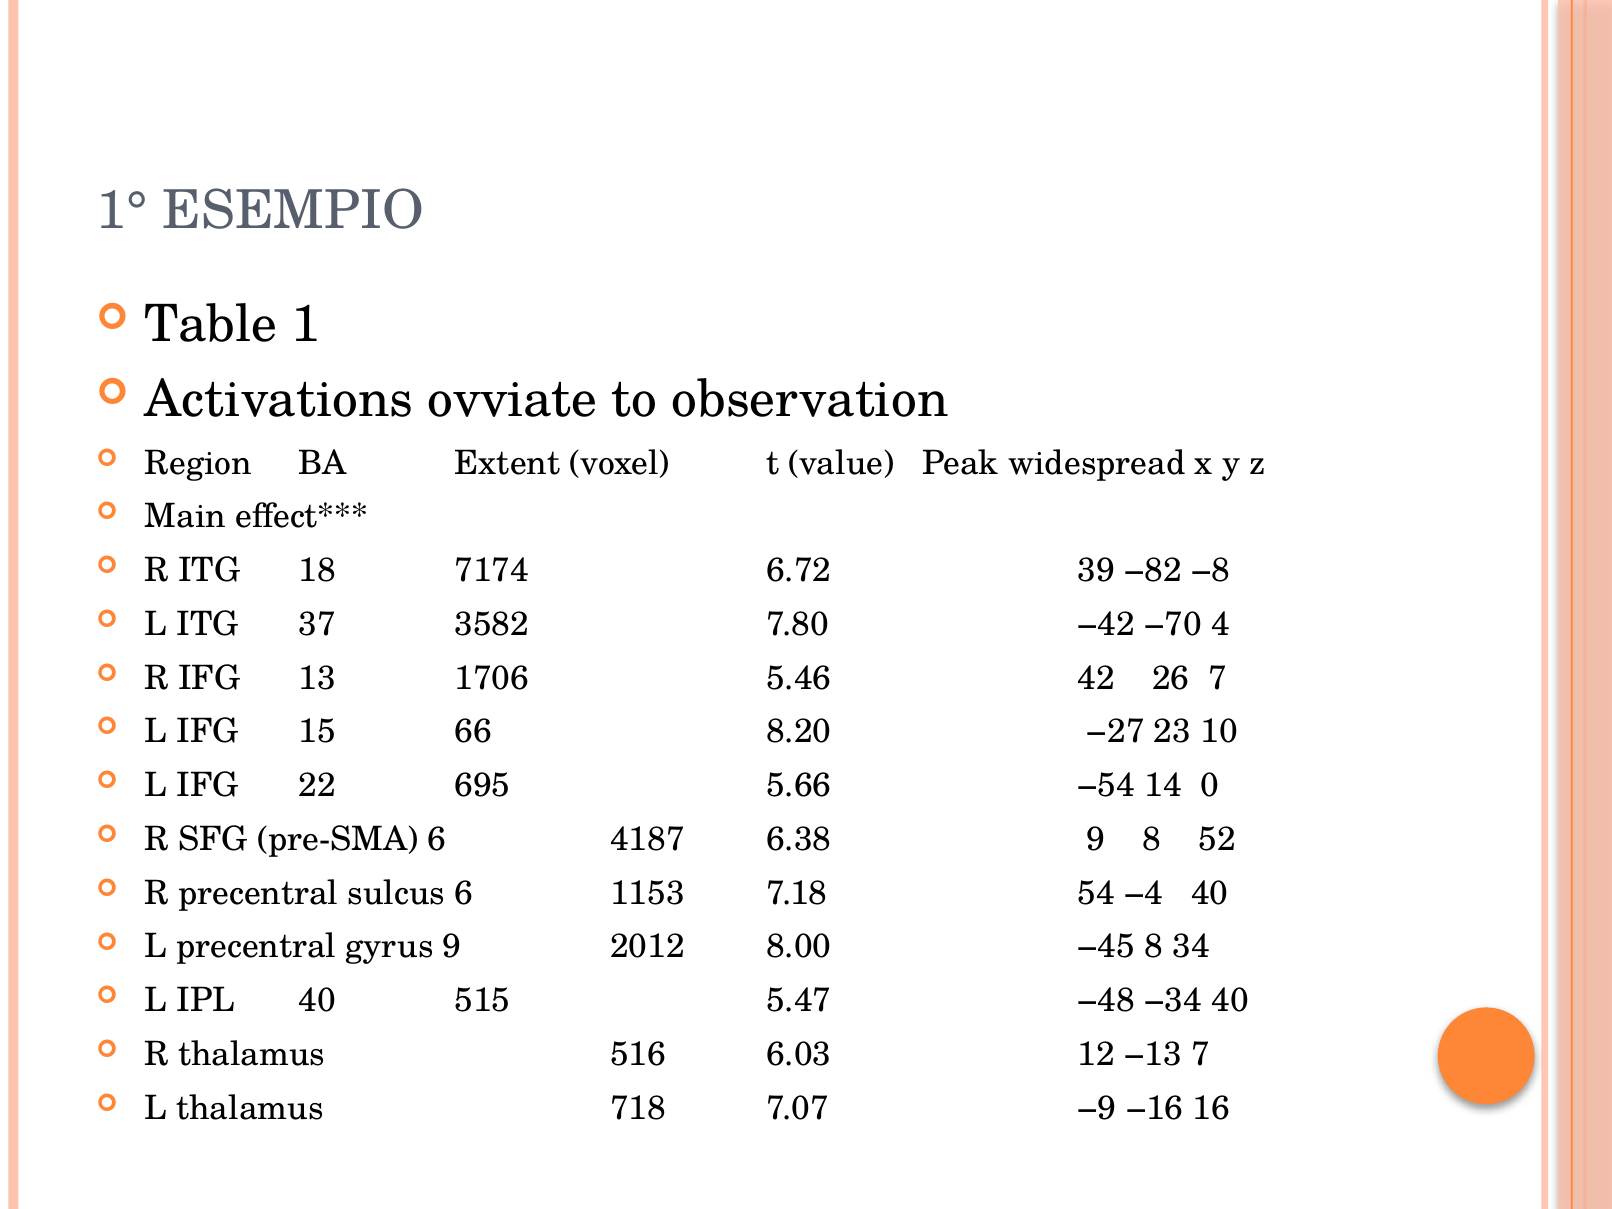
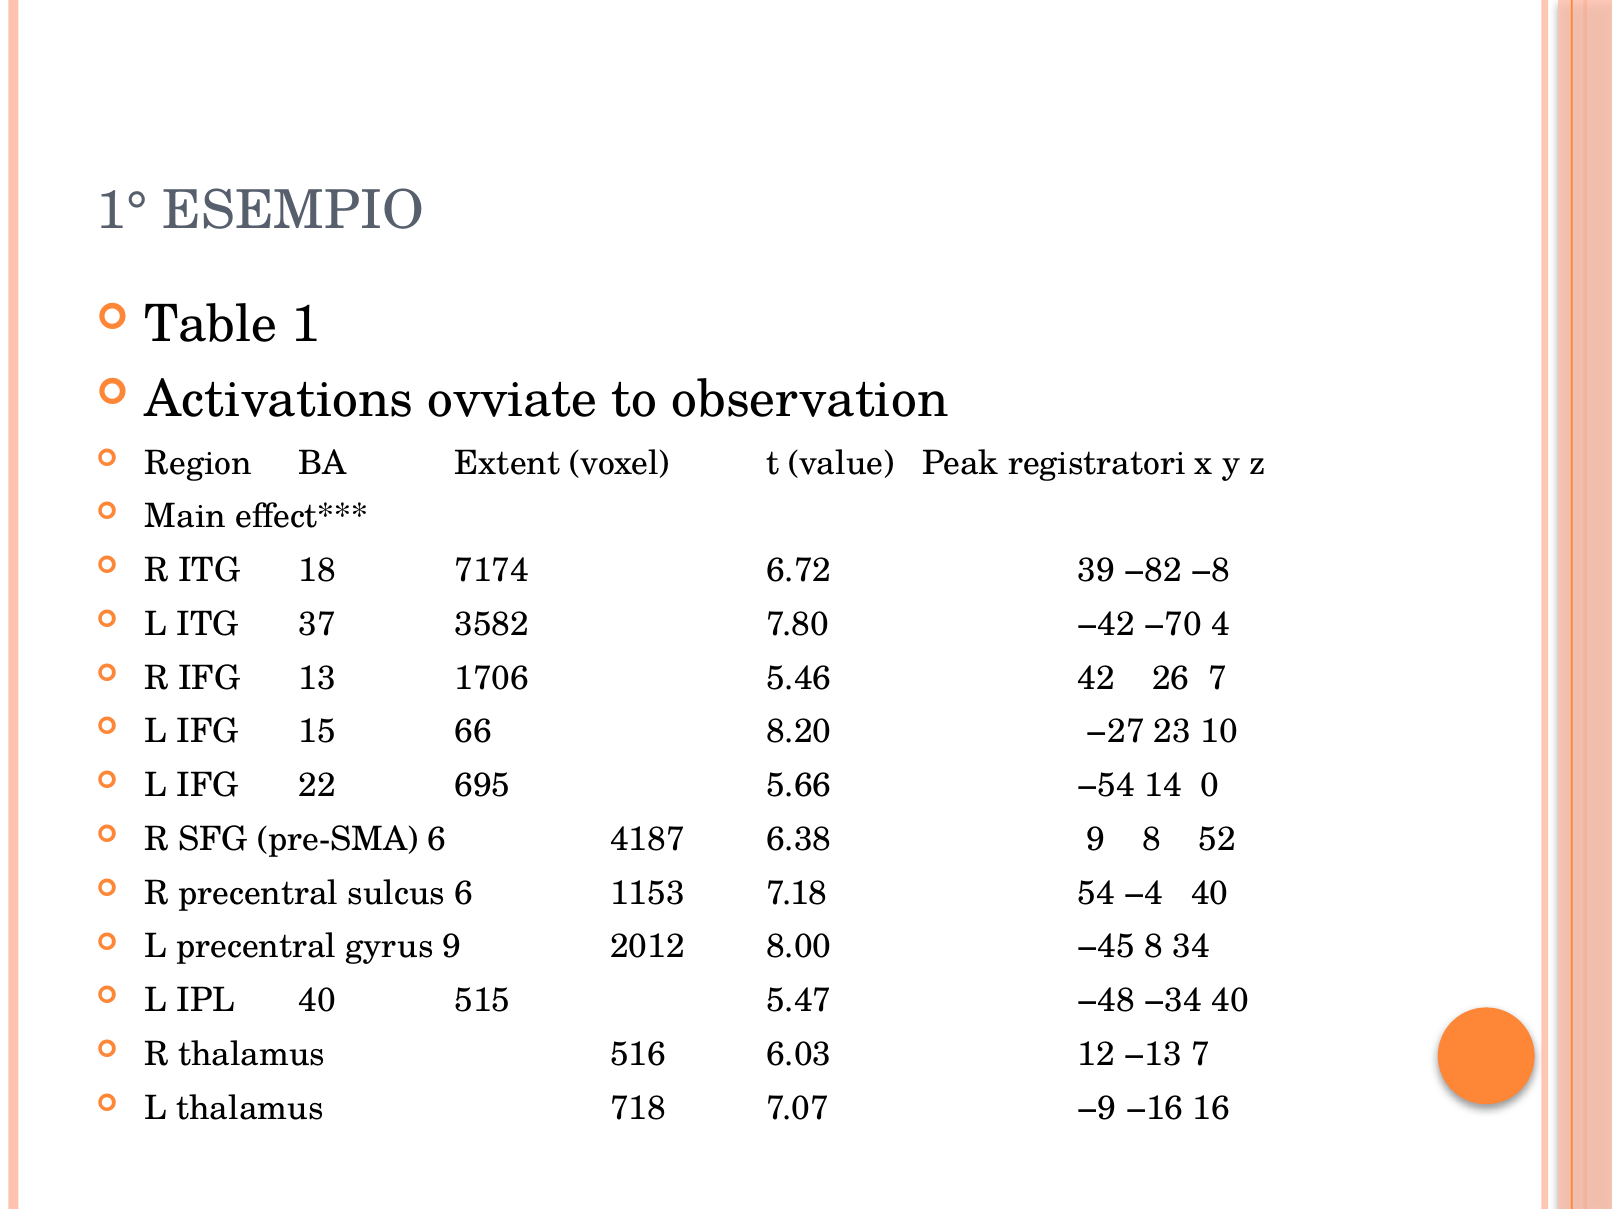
widespread: widespread -> registratori
